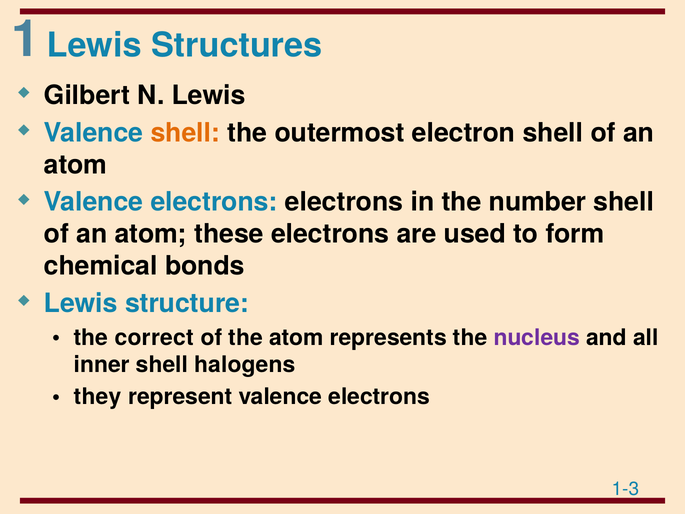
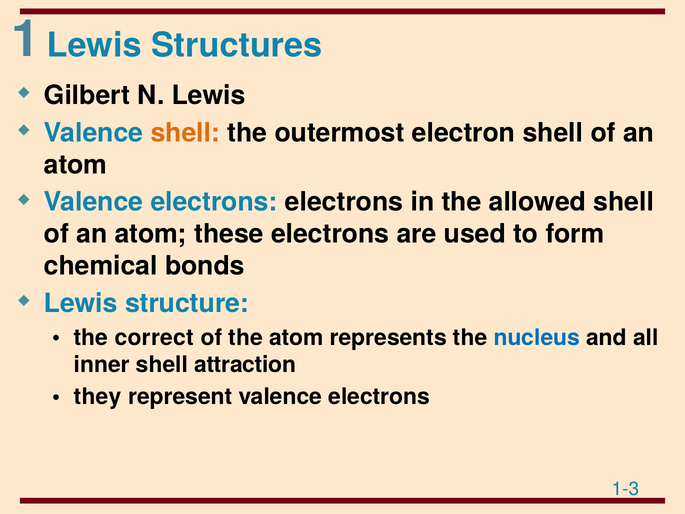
number: number -> allowed
nucleus colour: purple -> blue
halogens: halogens -> attraction
